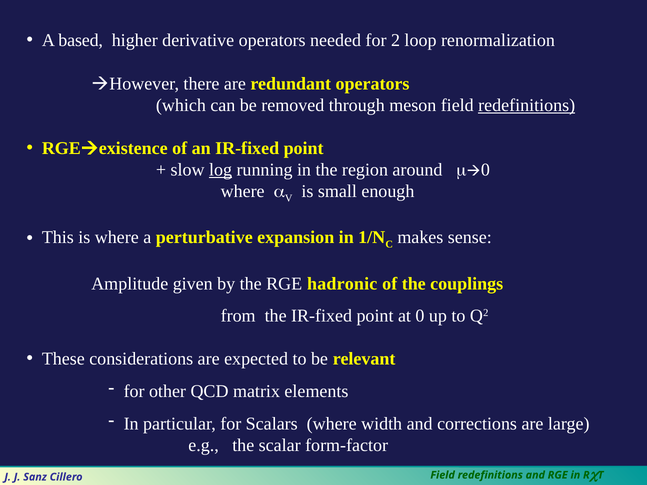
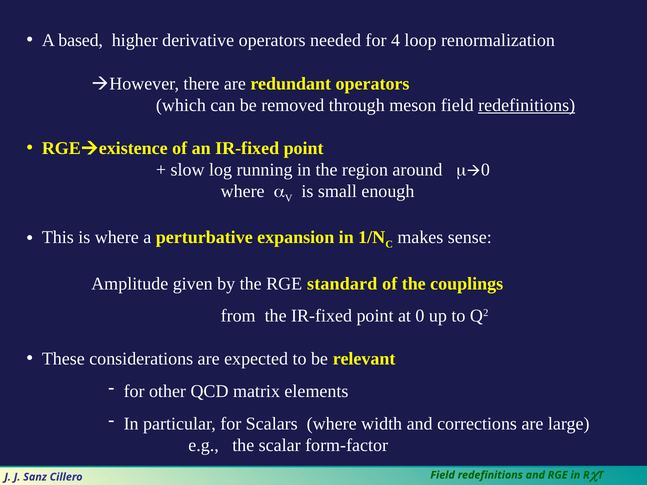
2: 2 -> 4
log underline: present -> none
hadronic: hadronic -> standard
